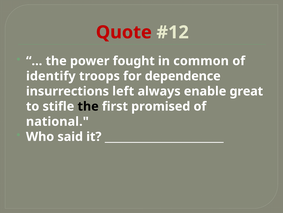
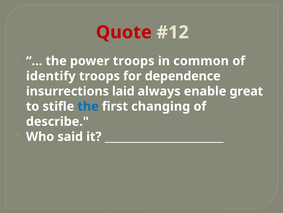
power fought: fought -> troops
left: left -> laid
the at (88, 106) colour: black -> blue
promised: promised -> changing
national: national -> describe
